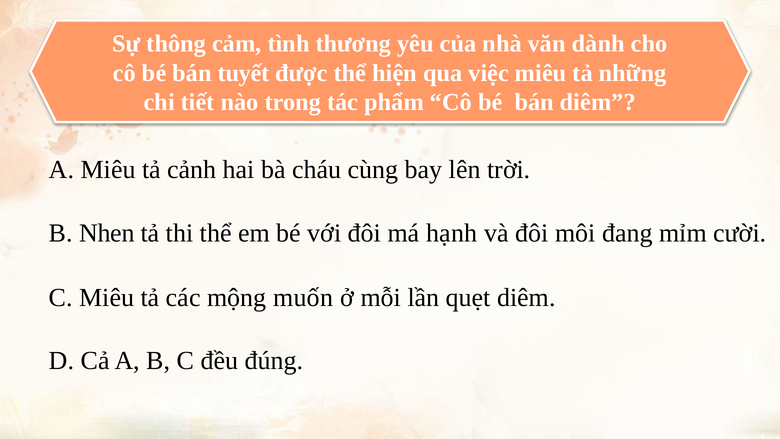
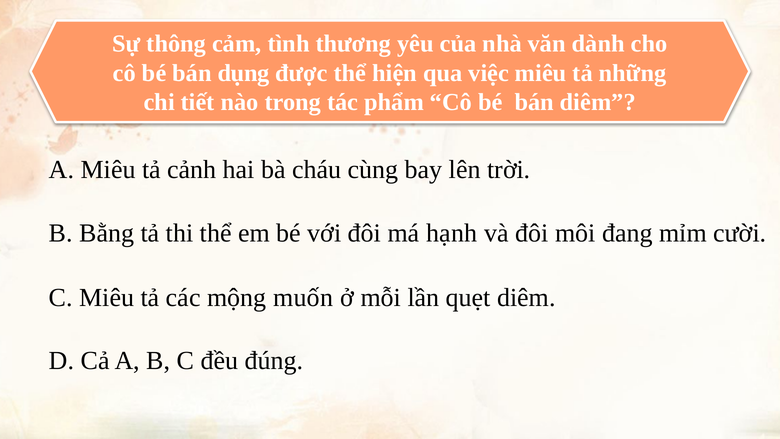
tuyết: tuyết -> dụng
Nhen: Nhen -> Bằng
